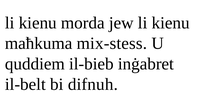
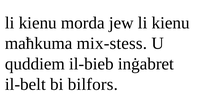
difnuh: difnuh -> bilfors
